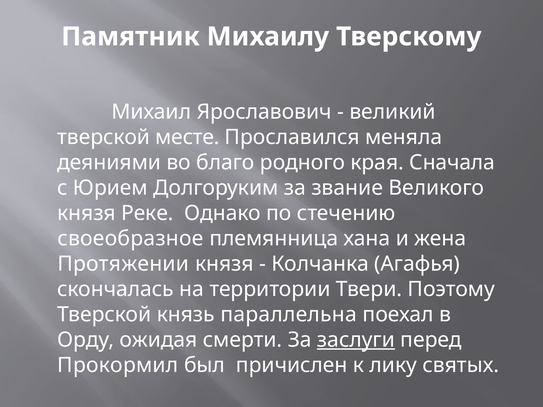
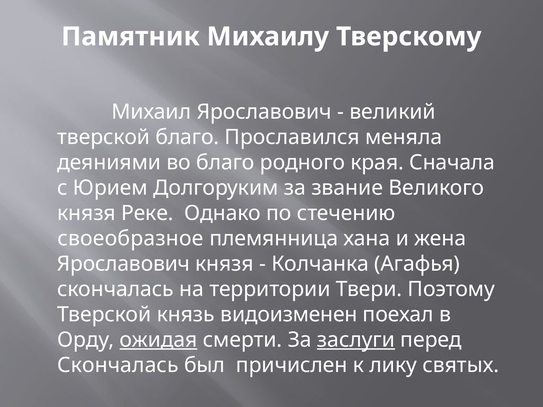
тверской месте: месте -> благо
Протяжении at (123, 264): Протяжении -> Ярославович
параллельна: параллельна -> видоизменен
ожидая underline: none -> present
Прокормил at (118, 365): Прокормил -> Скончалась
